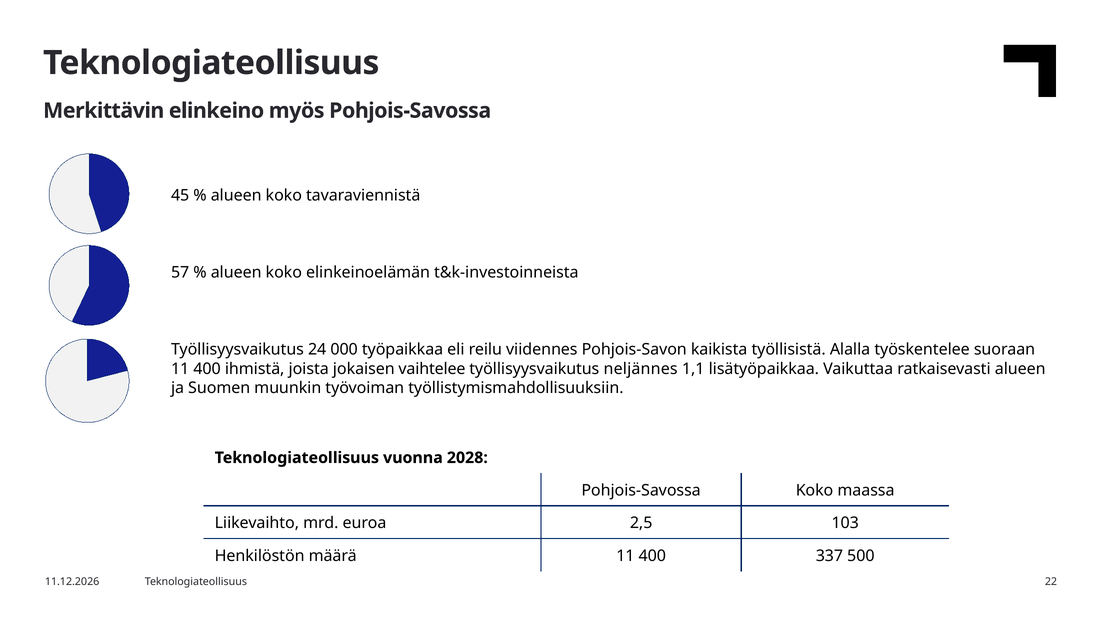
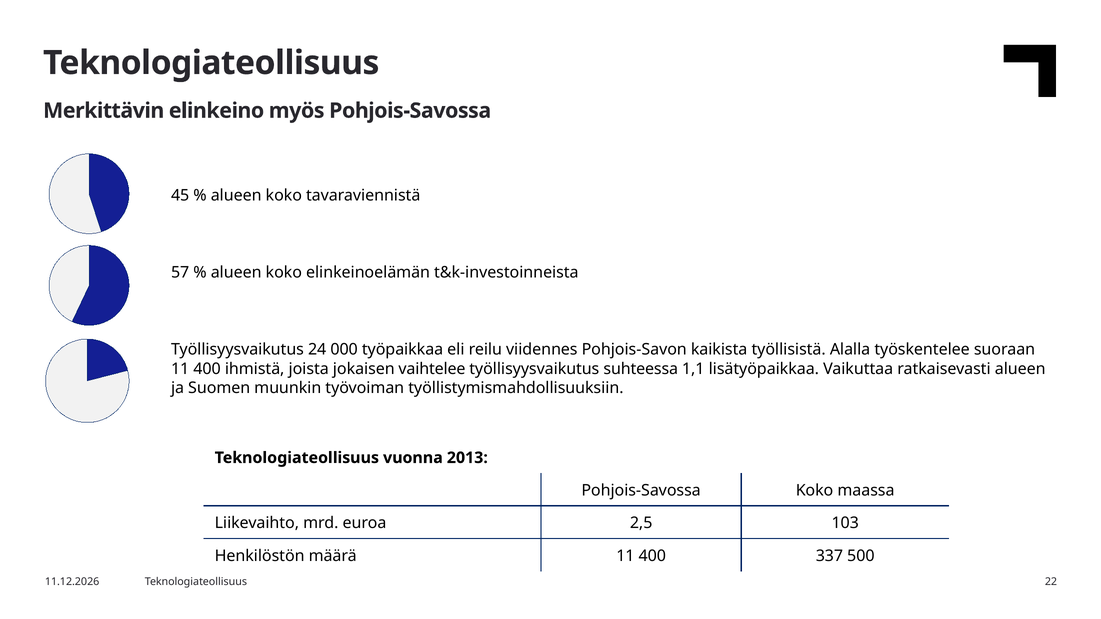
neljännes: neljännes -> suhteessa
2028: 2028 -> 2013
